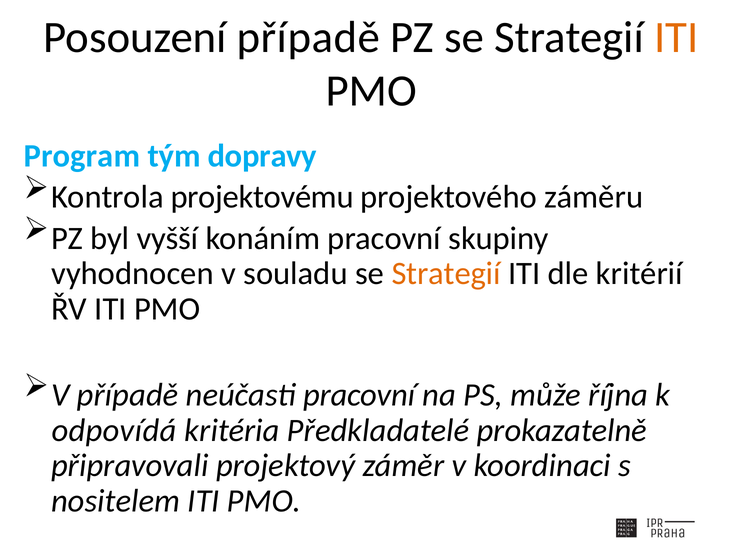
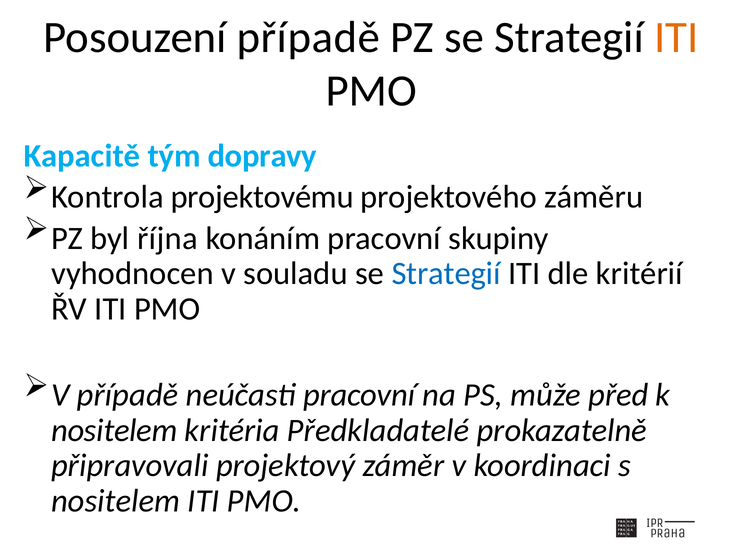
Program: Program -> Kapacitě
vyšší: vyšší -> října
Strategií at (446, 273) colour: orange -> blue
října: října -> před
odpovídá at (114, 430): odpovídá -> nositelem
